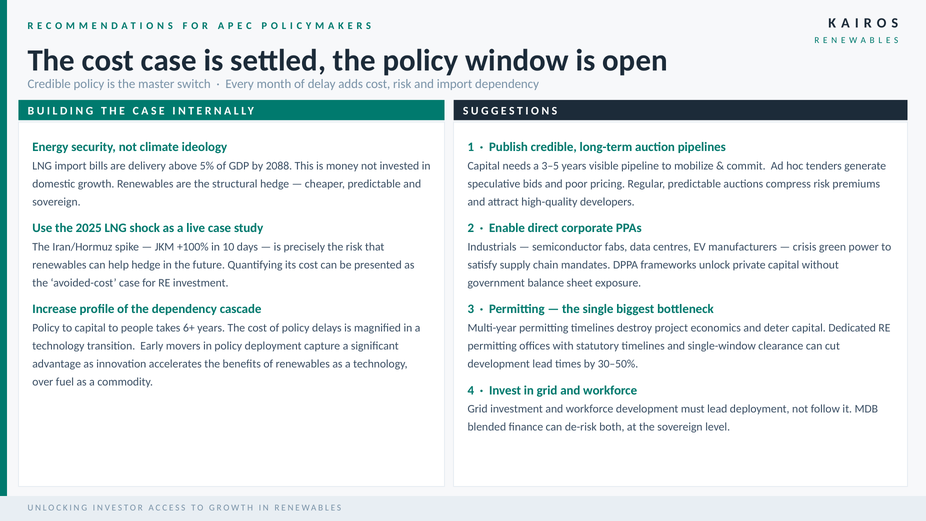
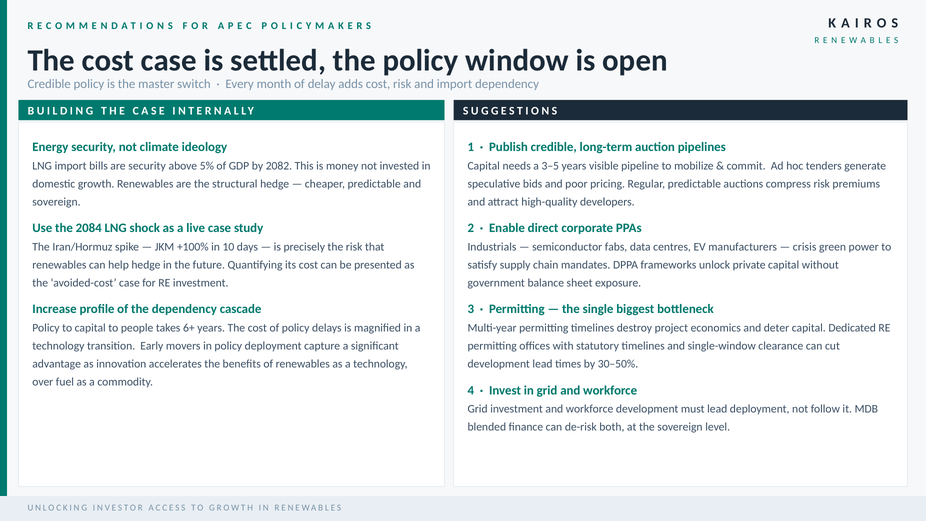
are delivery: delivery -> security
2088: 2088 -> 2082
2025: 2025 -> 2084
